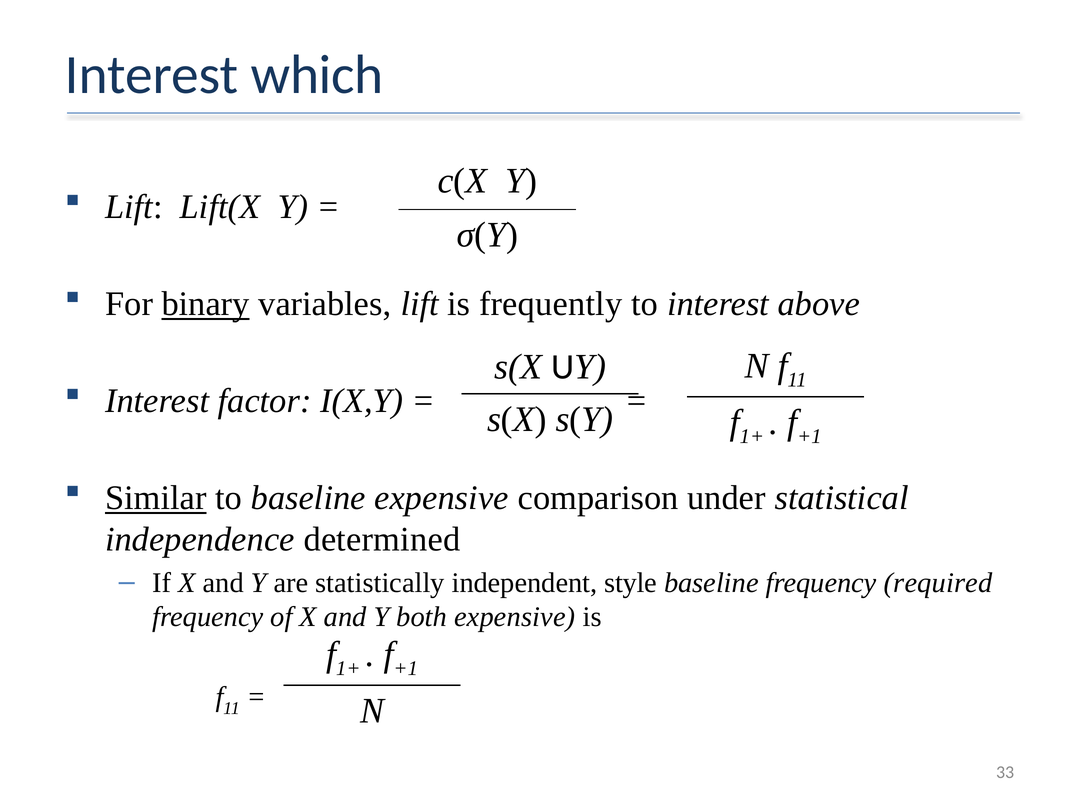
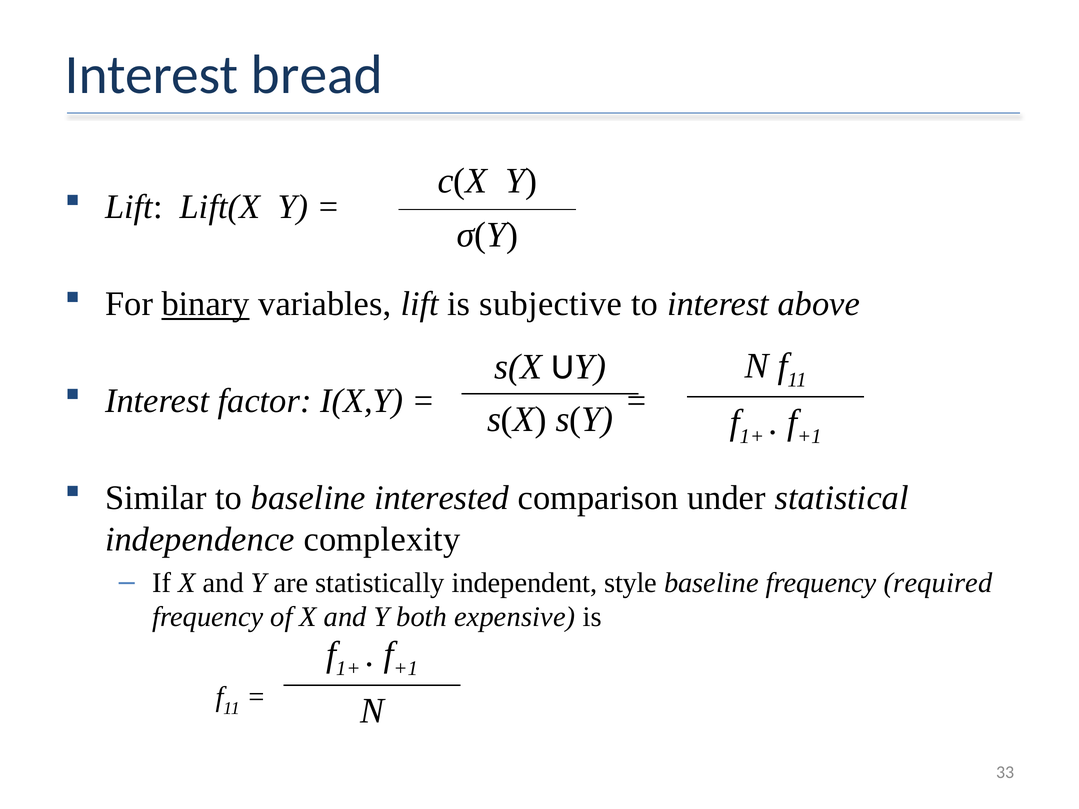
which: which -> bread
frequently: frequently -> subjective
Similar underline: present -> none
baseline expensive: expensive -> interested
determined: determined -> complexity
